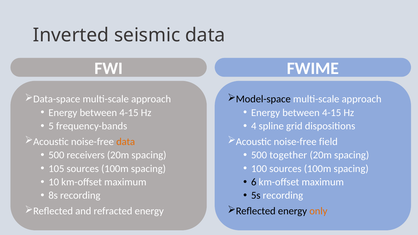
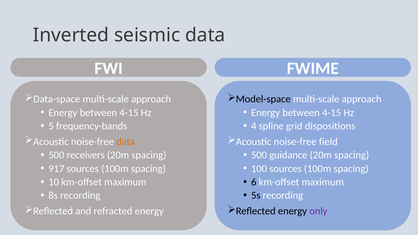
together: together -> guidance
105: 105 -> 917
only colour: orange -> purple
